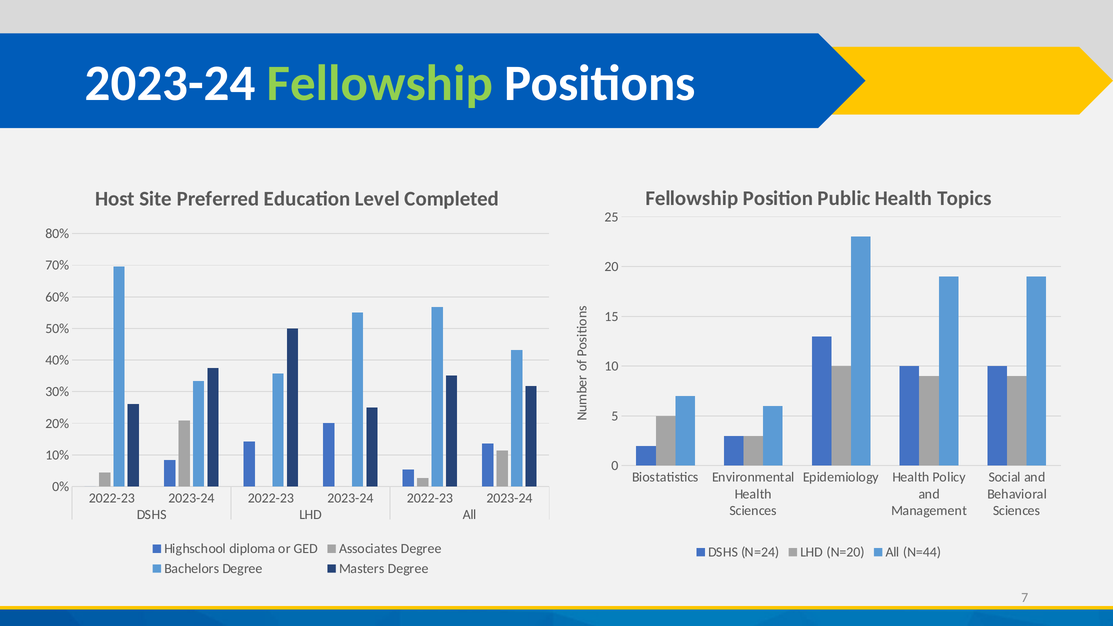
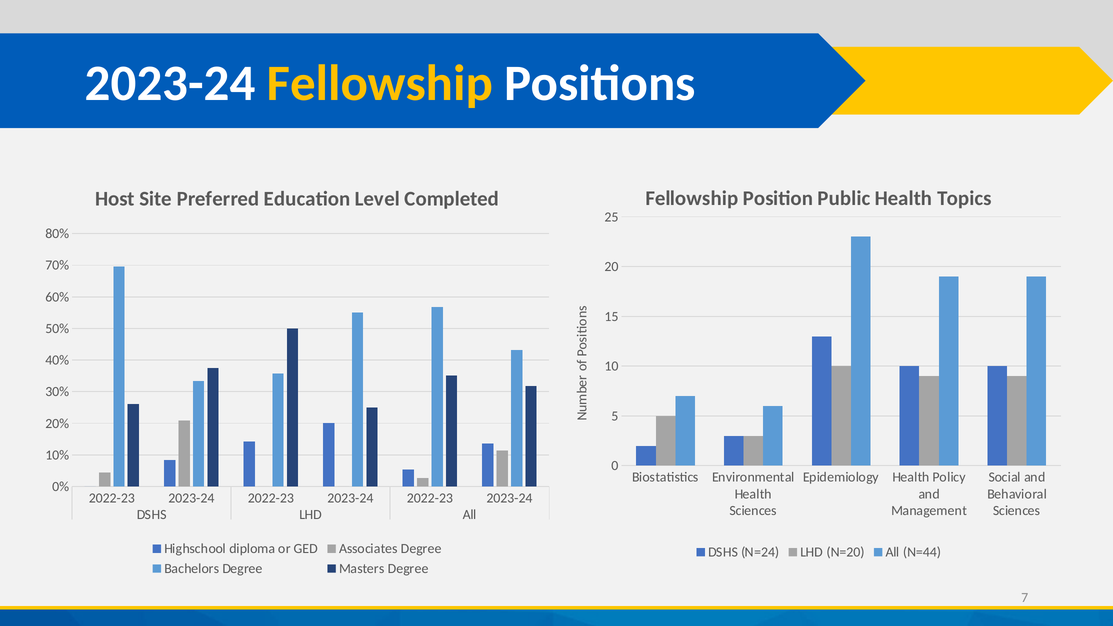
Fellowship at (380, 83) colour: light green -> yellow
